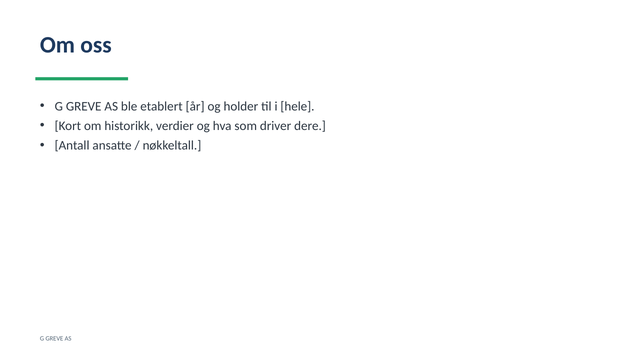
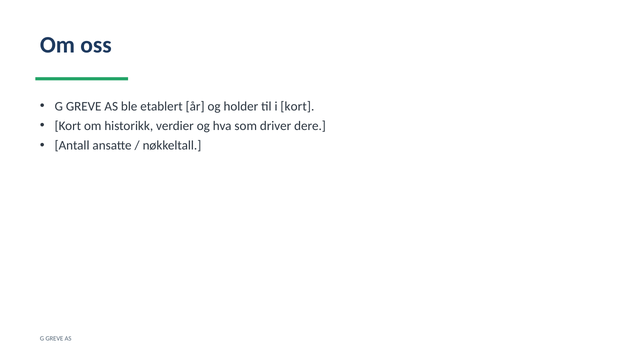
i hele: hele -> kort
